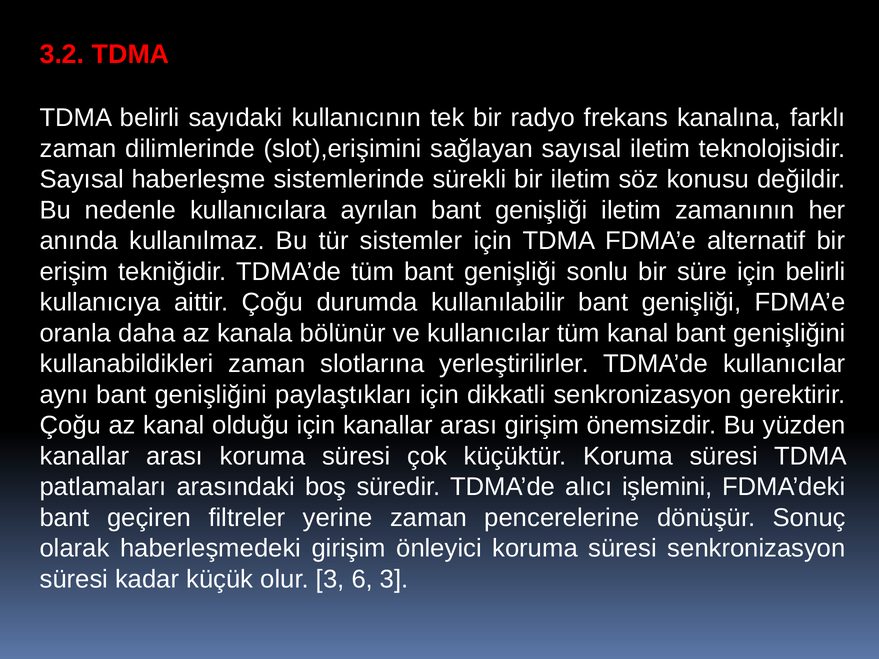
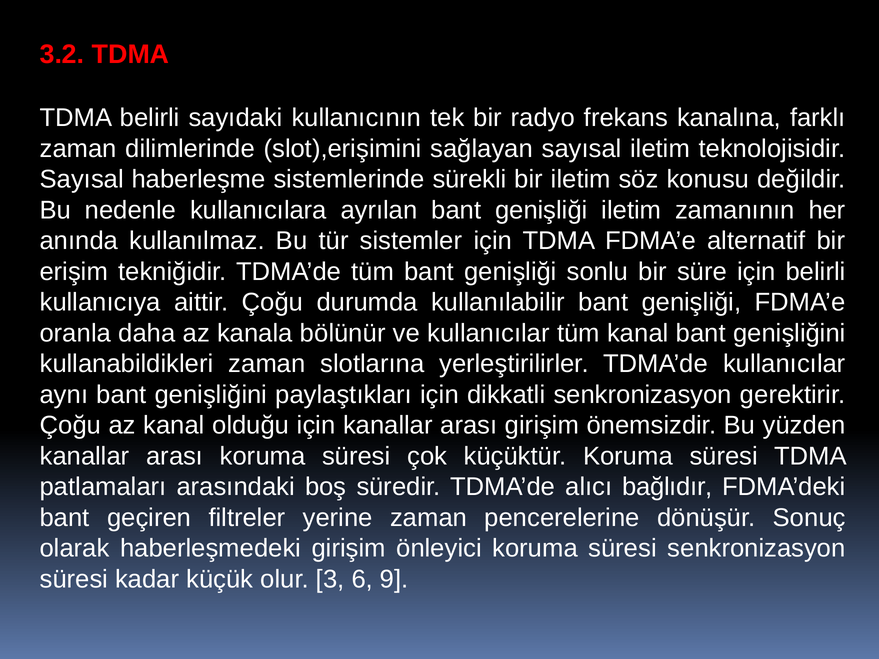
işlemini: işlemini -> bağlıdır
6 3: 3 -> 9
